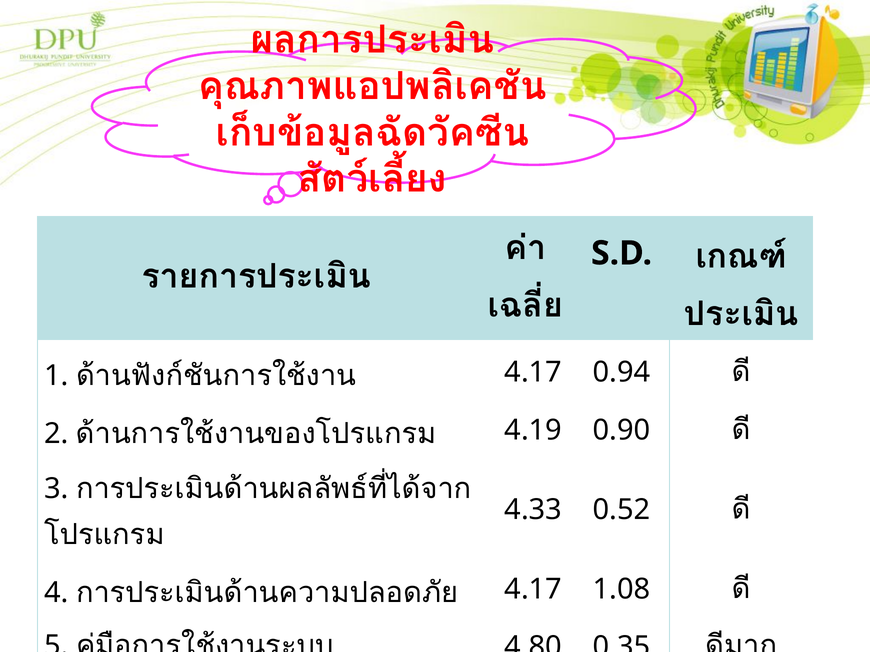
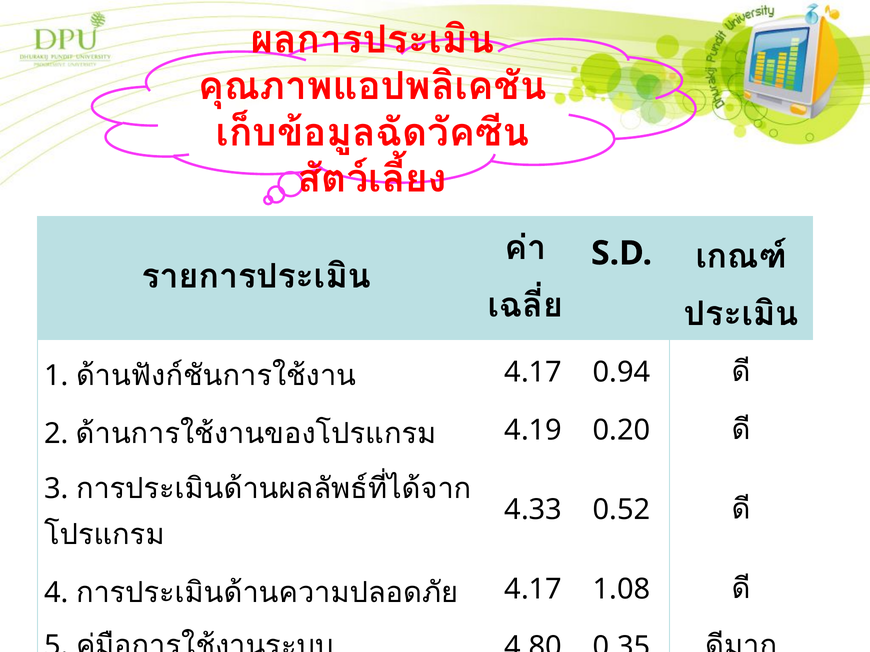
0.90: 0.90 -> 0.20
